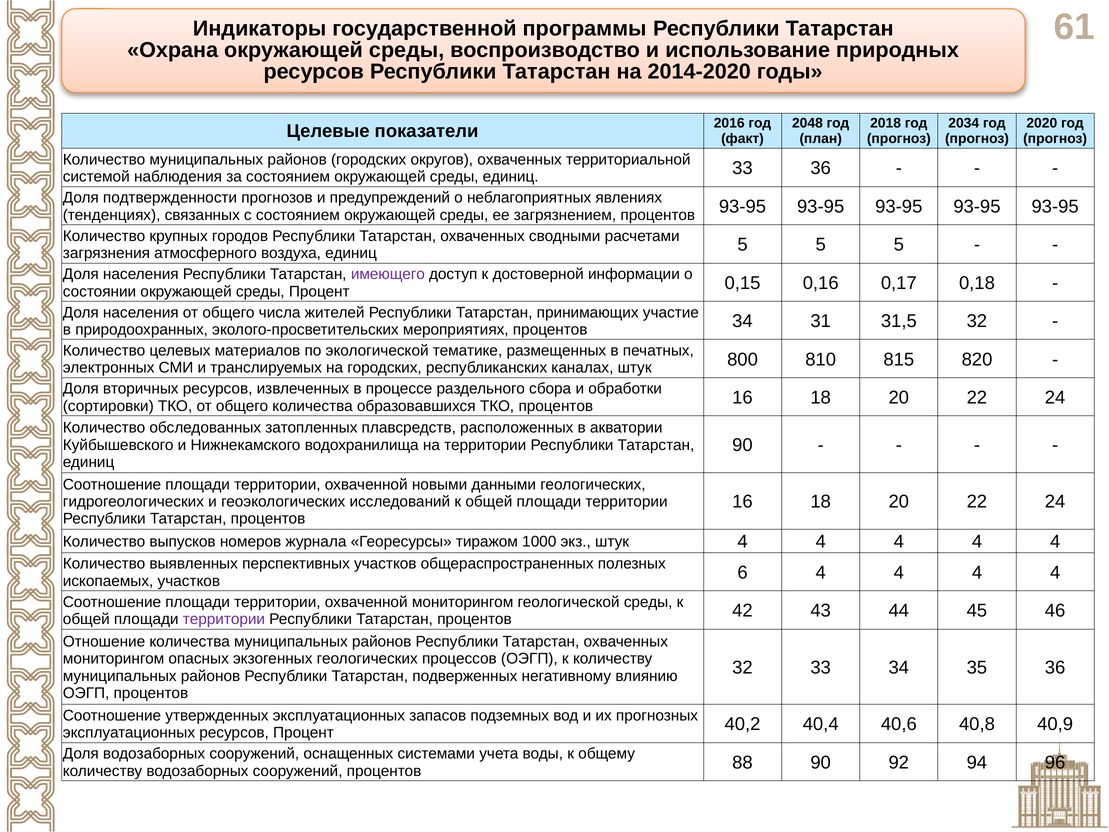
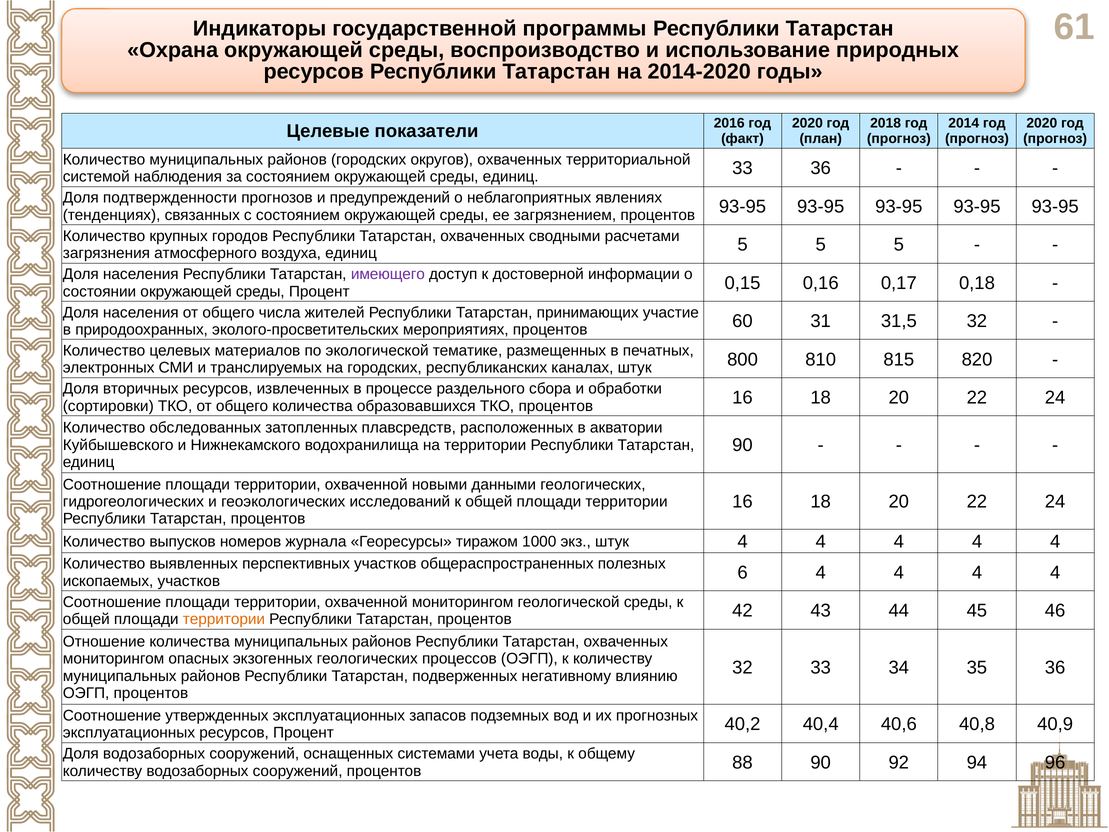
2048 at (807, 123): 2048 -> 2020
2034: 2034 -> 2014
процентов 34: 34 -> 60
территории at (224, 619) colour: purple -> orange
